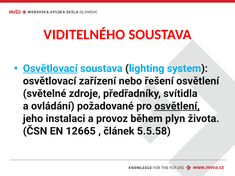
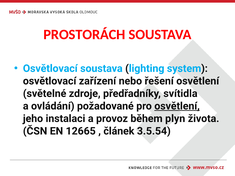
VIDITELNÉHO: VIDITELNÉHO -> PROSTORÁCH
Osvětlovací at (50, 69) underline: present -> none
5.5.58: 5.5.58 -> 3.5.54
